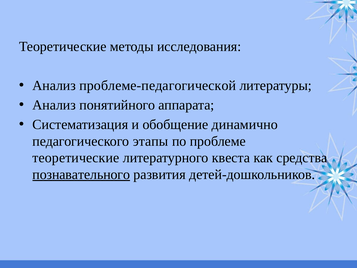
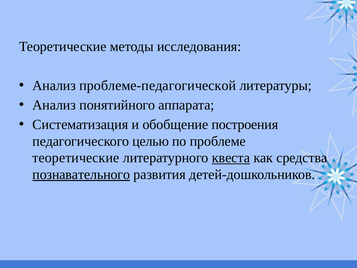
динамично: динамично -> построения
этапы: этапы -> целью
квеста underline: none -> present
